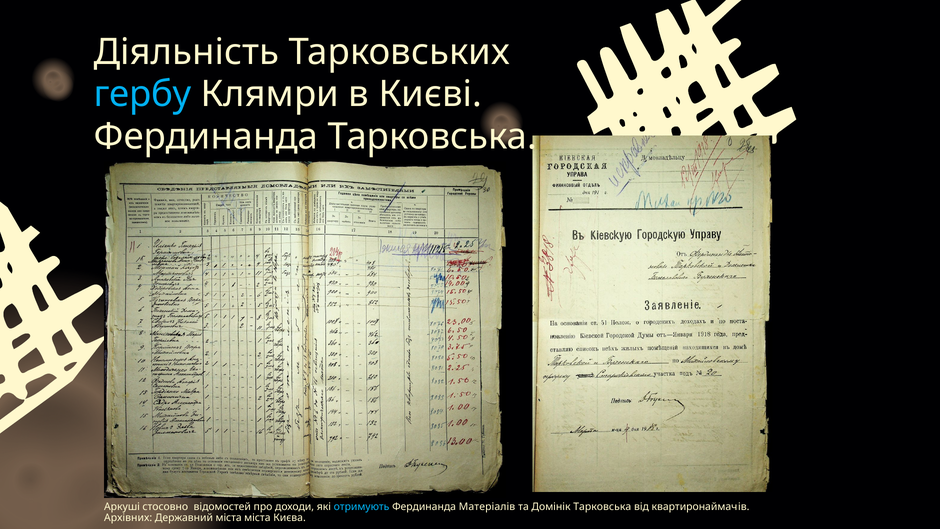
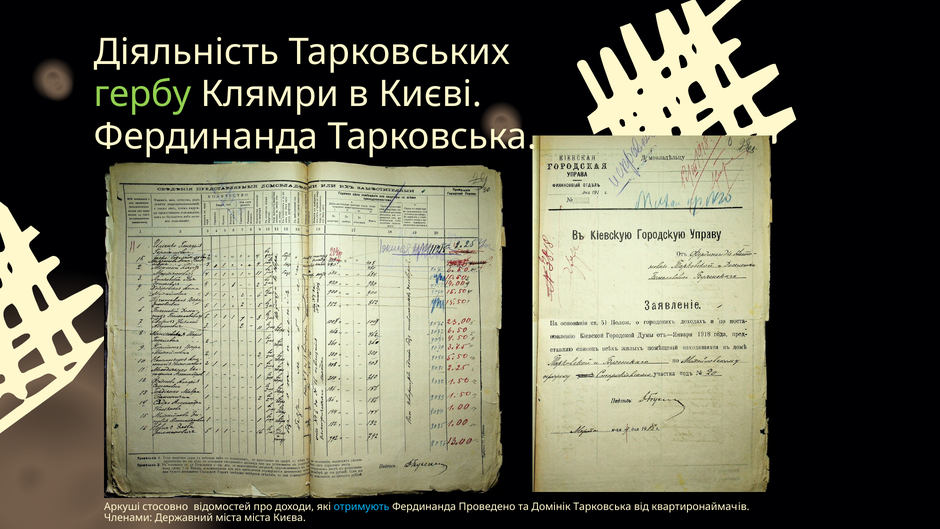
гербу colour: light blue -> light green
Матеріалів: Матеріалів -> Проведено
Архівних: Архівних -> Членами
